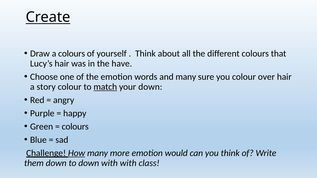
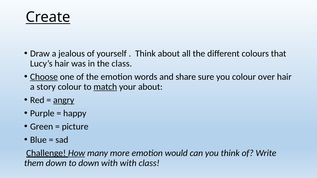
a colours: colours -> jealous
the have: have -> class
Choose underline: none -> present
and many: many -> share
your down: down -> about
angry underline: none -> present
colours at (75, 127): colours -> picture
